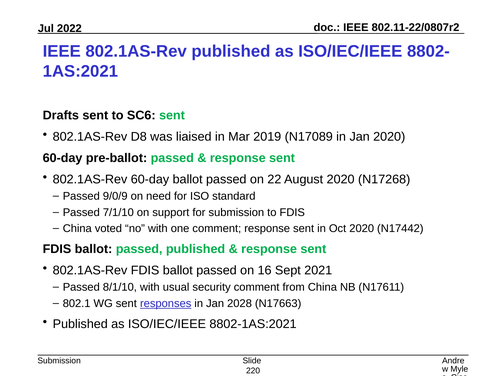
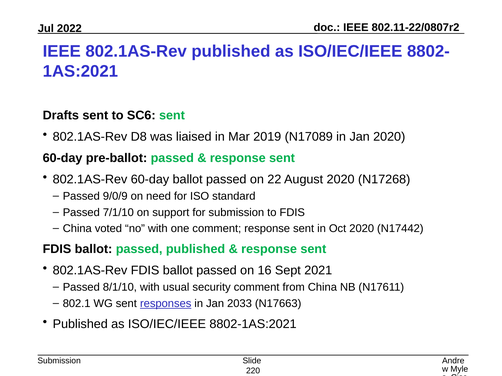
2028: 2028 -> 2033
